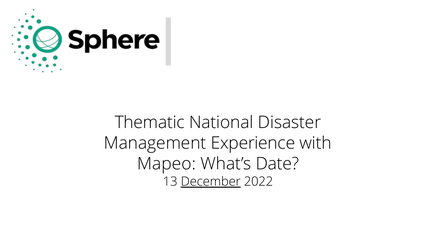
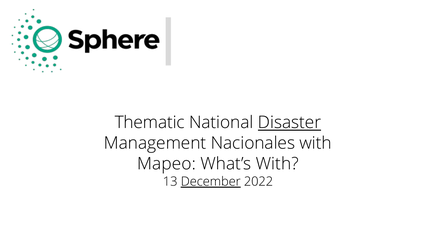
Disaster underline: none -> present
Experience: Experience -> Nacionales
What’s Date: Date -> With
